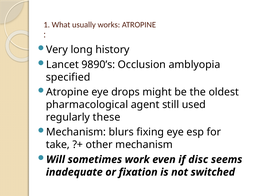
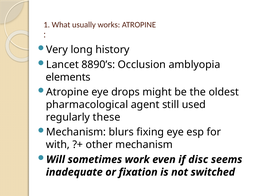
9890’s: 9890’s -> 8890’s
specified: specified -> elements
take: take -> with
